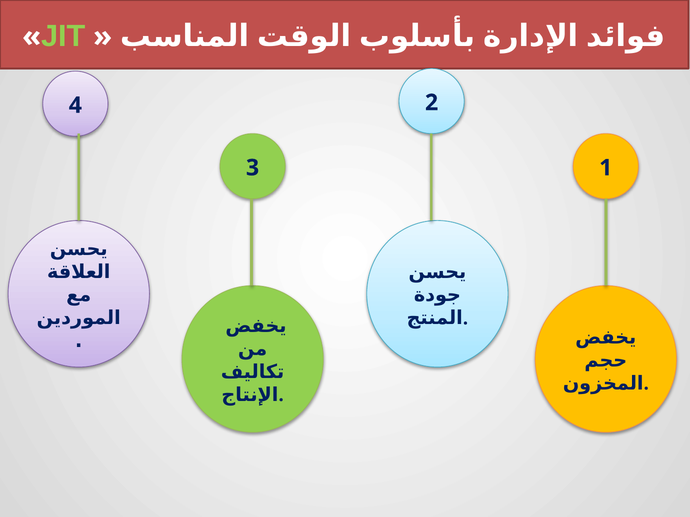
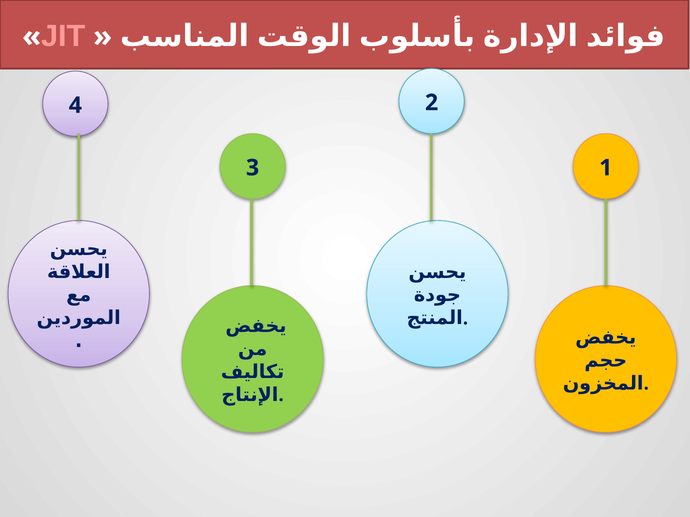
JIT colour: light green -> pink
